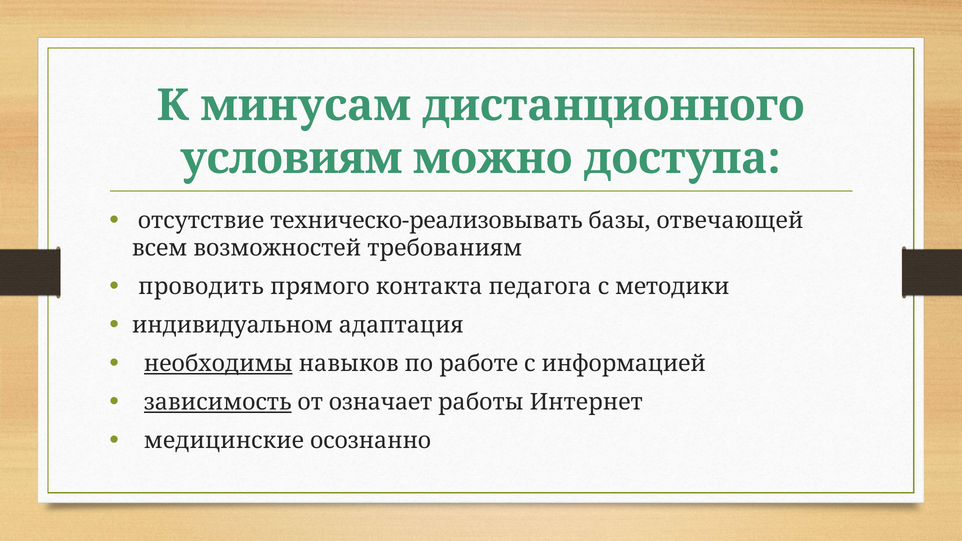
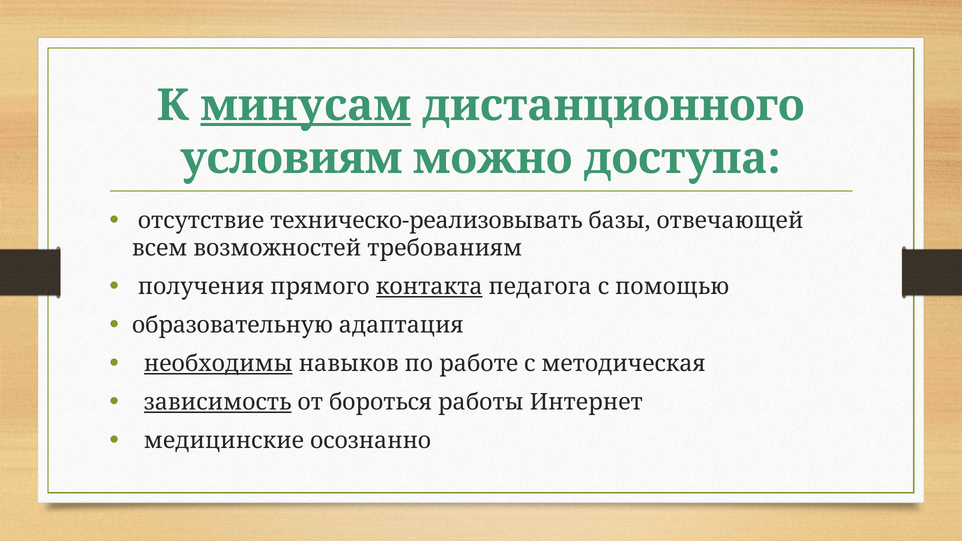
минусам underline: none -> present
проводить: проводить -> получения
контакта underline: none -> present
методики: методики -> помощью
индивидуальном: индивидуальном -> образовательную
информацией: информацией -> методическая
означает: означает -> бороться
